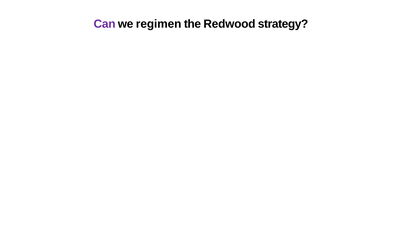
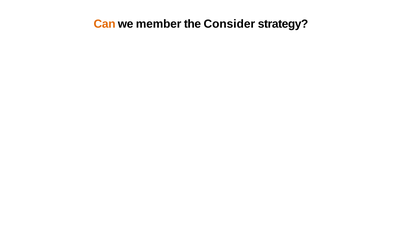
Can colour: purple -> orange
regimen: regimen -> member
Redwood: Redwood -> Consider
